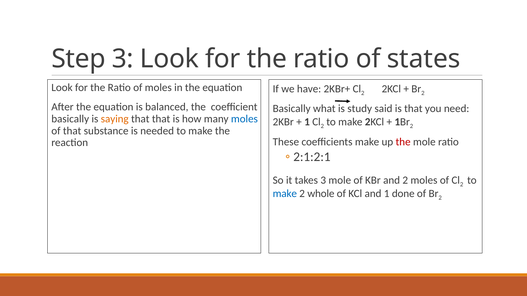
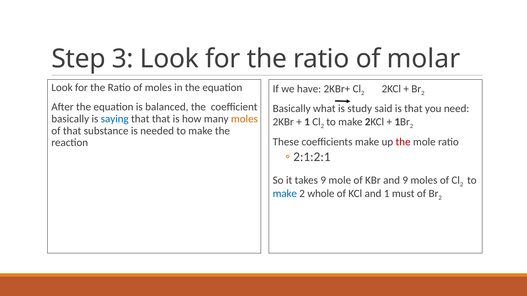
states: states -> molar
saying colour: orange -> blue
moles at (244, 119) colour: blue -> orange
takes 3: 3 -> 9
and 2: 2 -> 9
done: done -> must
